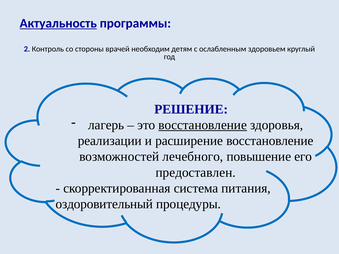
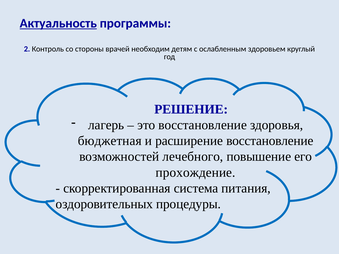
восстановление at (203, 125) underline: present -> none
реализации: реализации -> бюджетная
предоставлен: предоставлен -> прохождение
оздоровительный: оздоровительный -> оздоровительных
